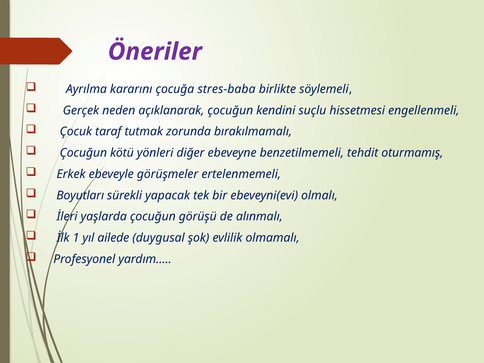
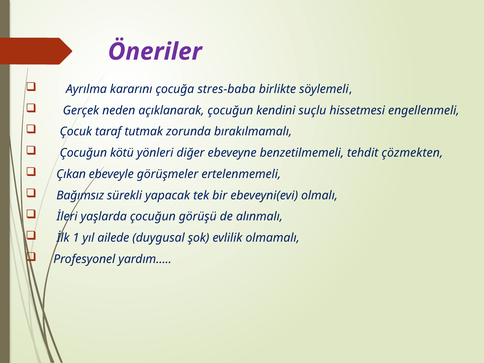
oturmamış: oturmamış -> çözmekten
Erkek: Erkek -> Çıkan
Boyutları: Boyutları -> Bağımsız
